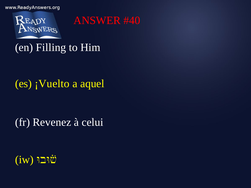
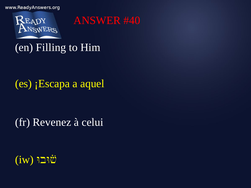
¡Vuelto: ¡Vuelto -> ¡Escapa
